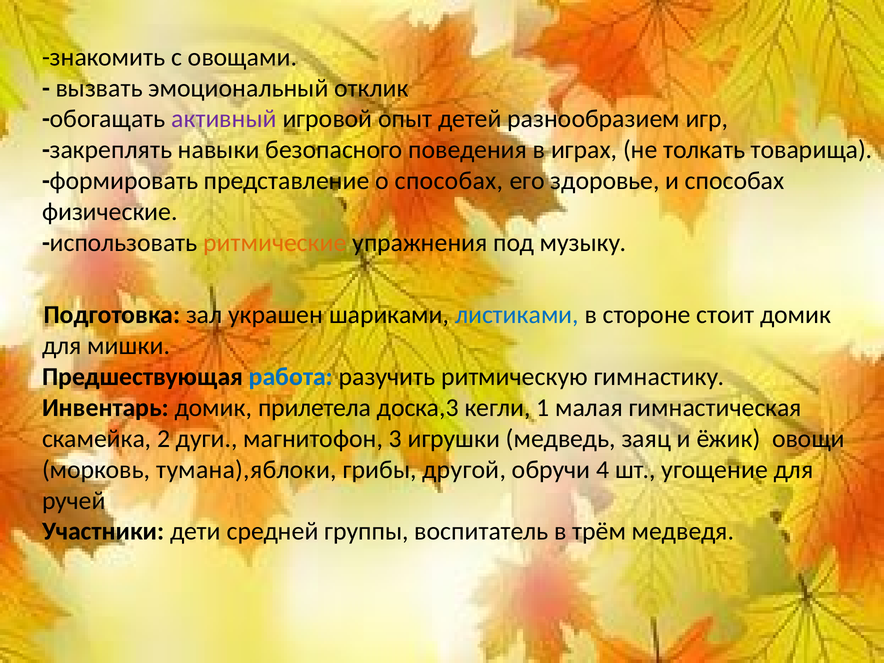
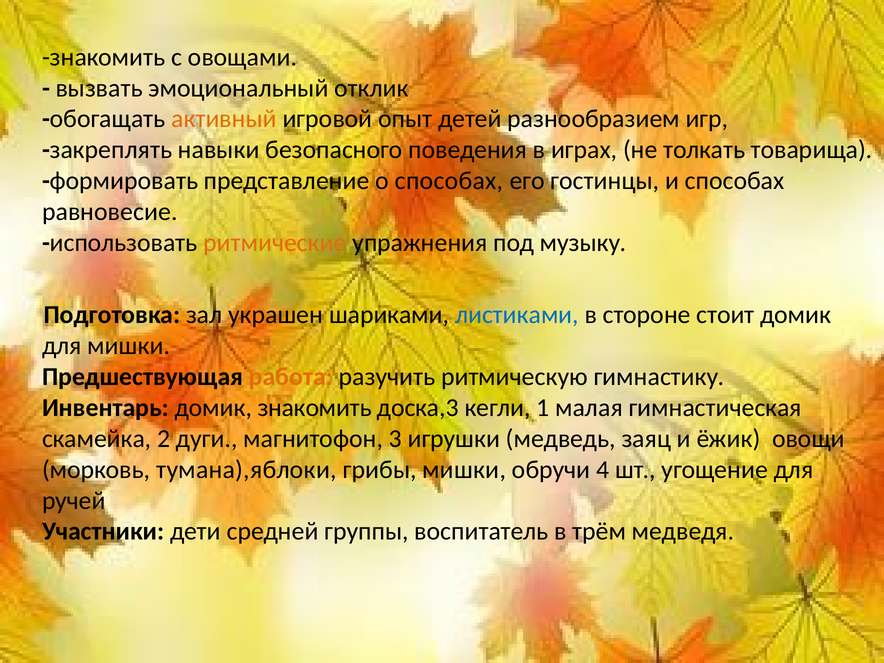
активный colour: purple -> orange
здоровье: здоровье -> гостинцы
физические: физические -> равновесие
работа colour: blue -> orange
домик прилетела: прилетела -> знакомить
грибы другой: другой -> мишки
